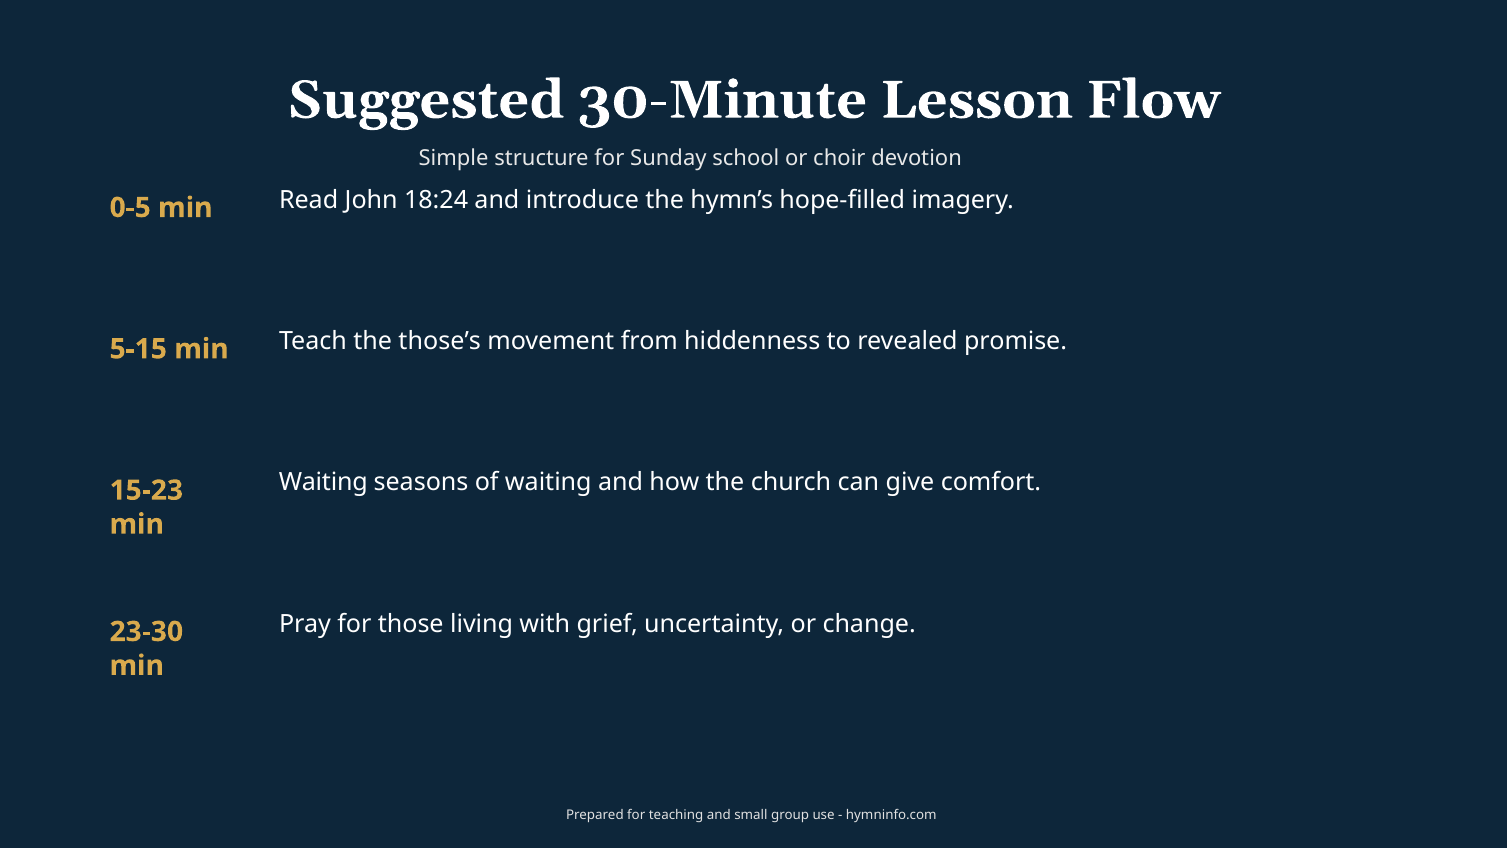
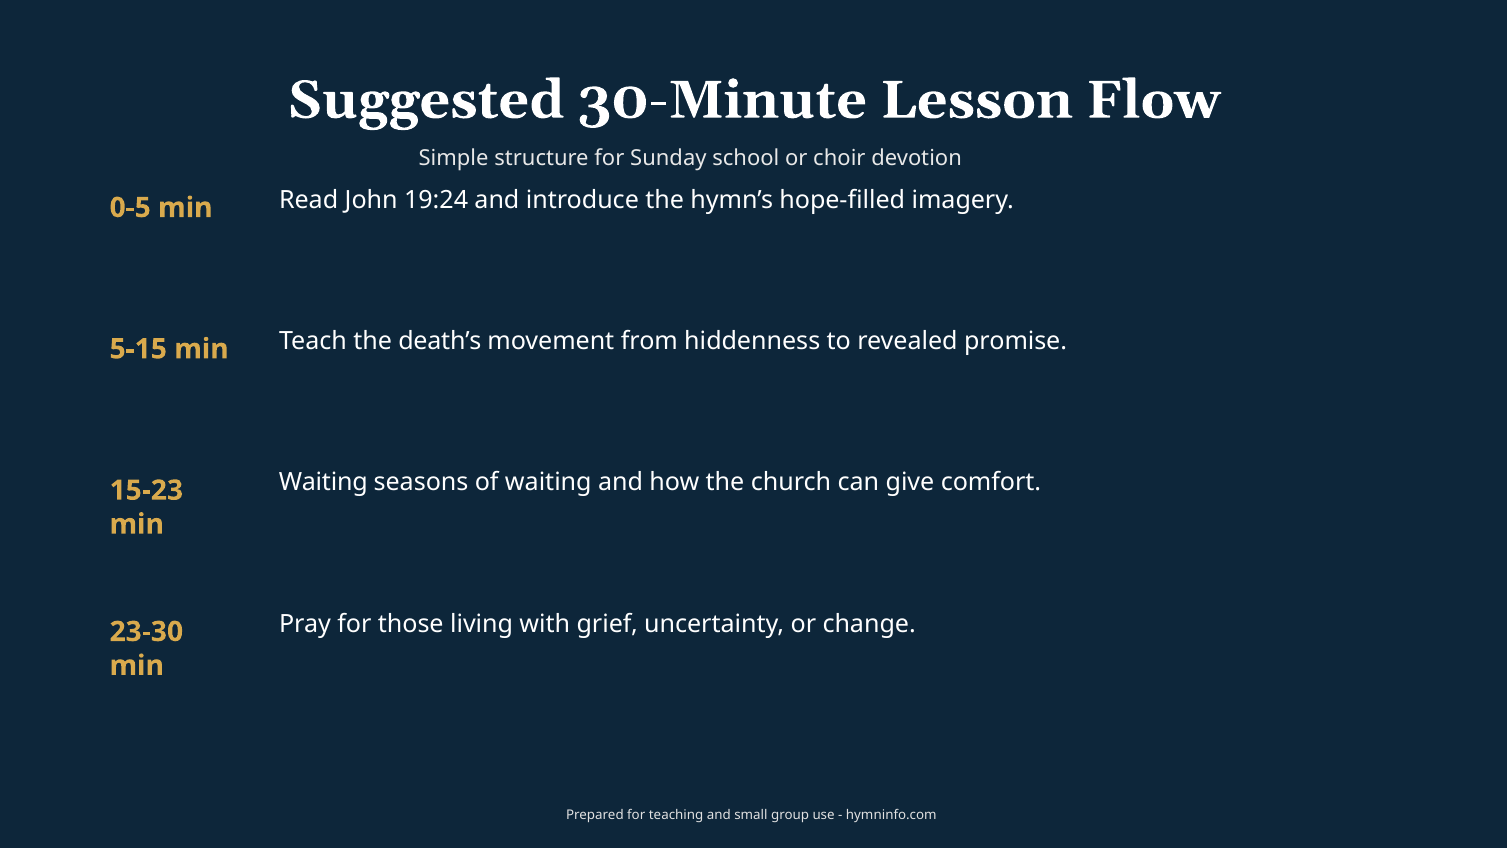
18:24: 18:24 -> 19:24
those’s: those’s -> death’s
